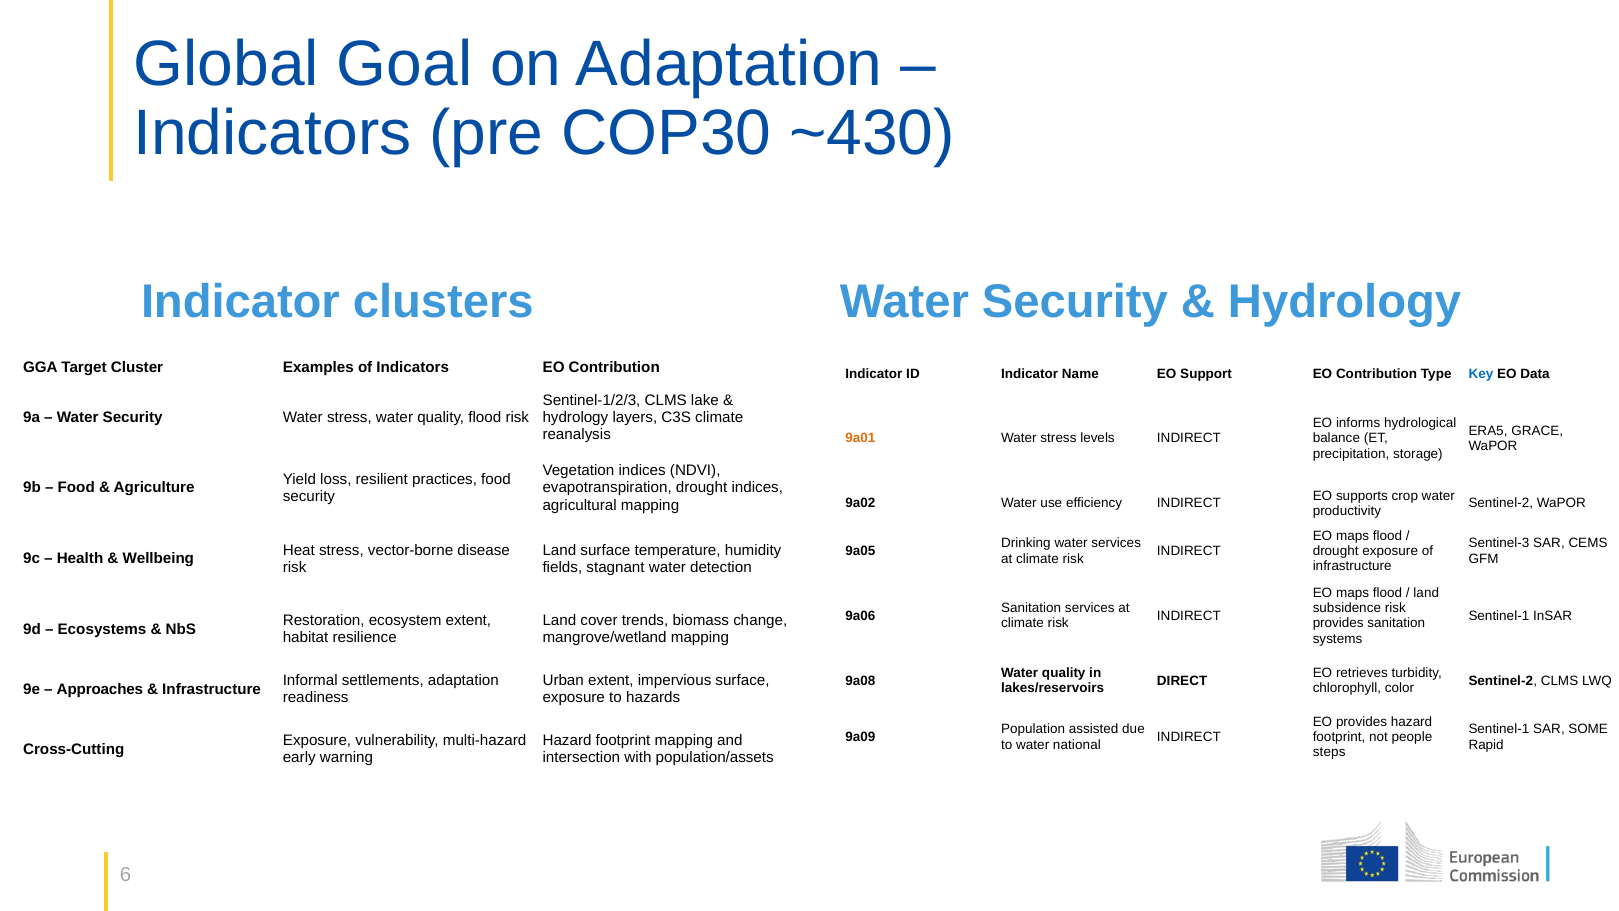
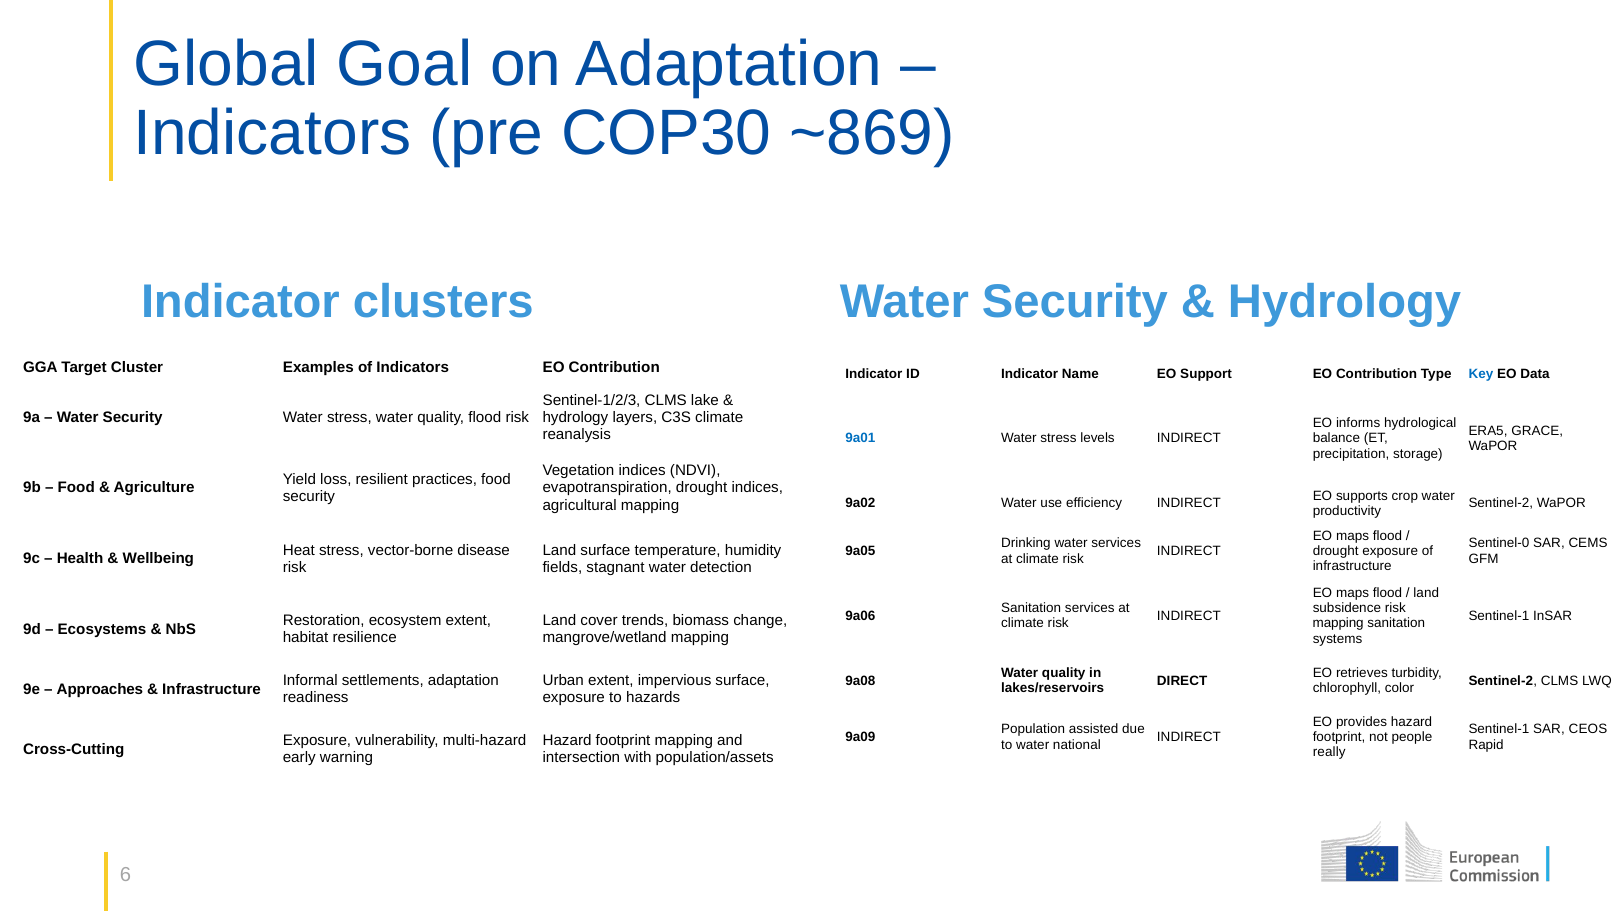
~430: ~430 -> ~869
9a01 colour: orange -> blue
Sentinel-3: Sentinel-3 -> Sentinel-0
provides at (1338, 623): provides -> mapping
SOME: SOME -> CEOS
steps: steps -> really
